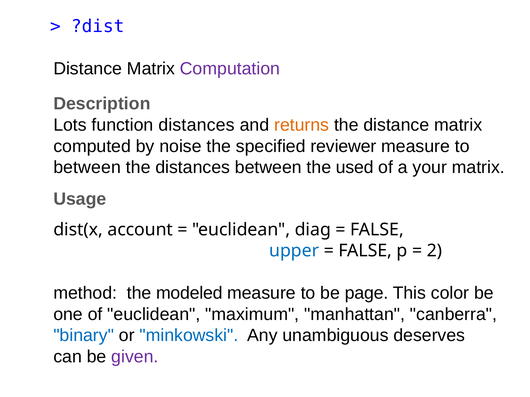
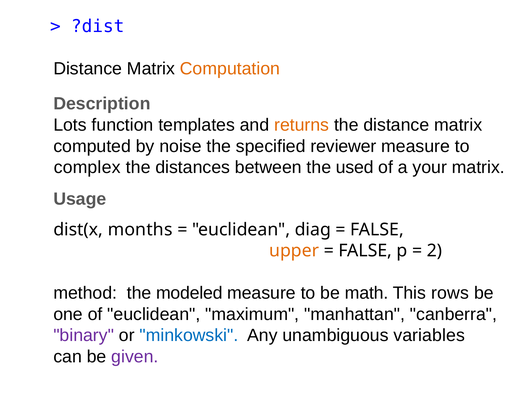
Computation colour: purple -> orange
function distances: distances -> templates
between at (87, 168): between -> complex
account: account -> months
upper colour: blue -> orange
page: page -> math
color: color -> rows
binary colour: blue -> purple
deserves: deserves -> variables
